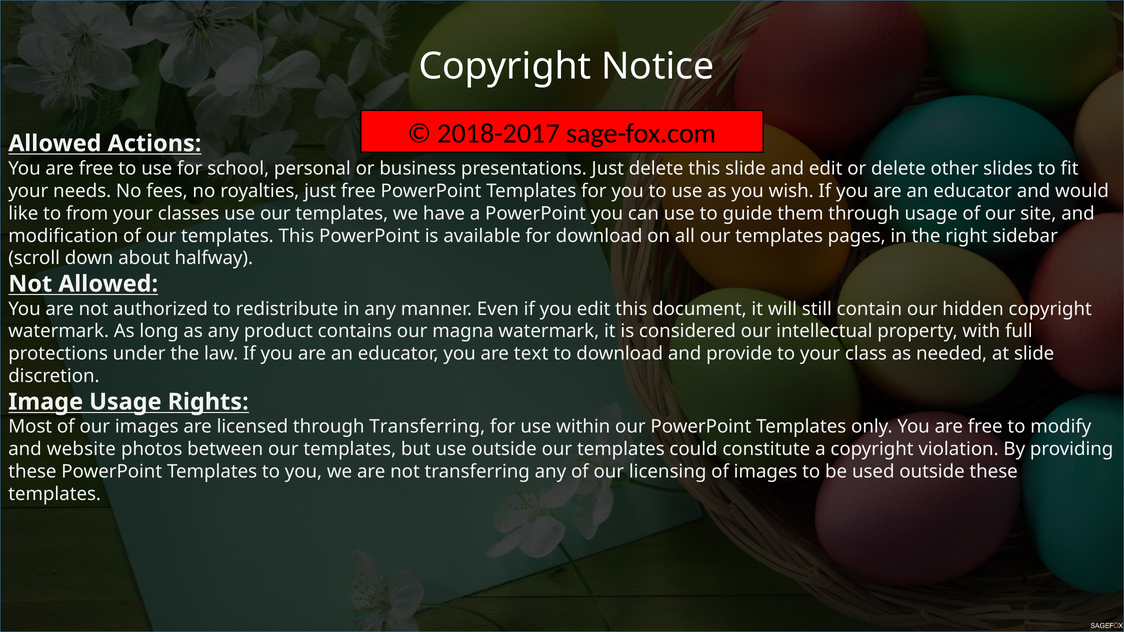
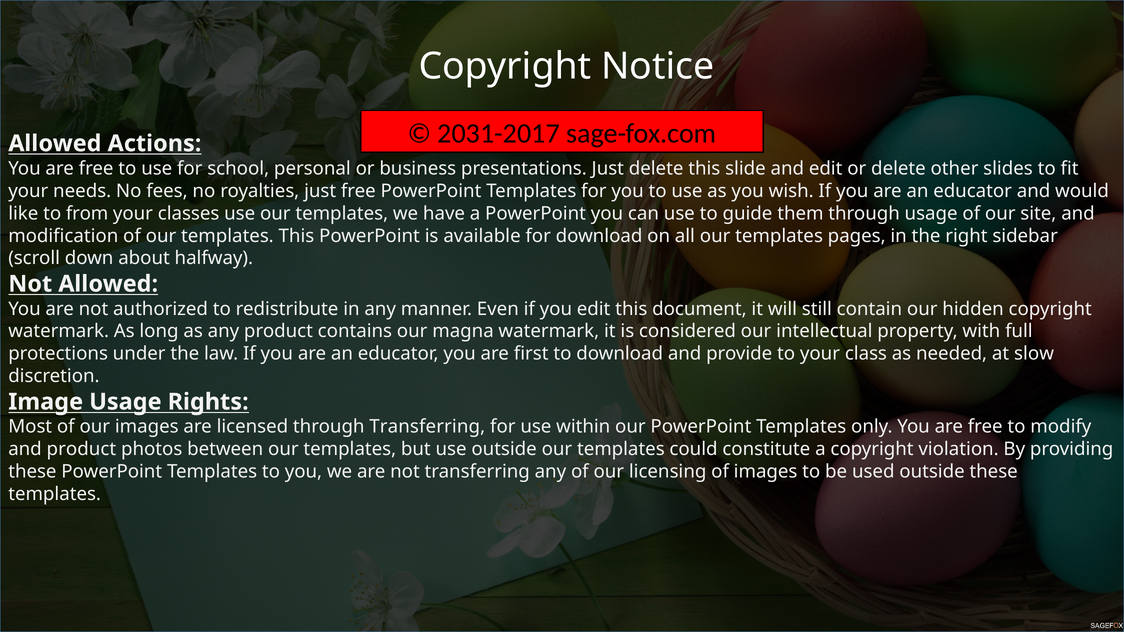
2018-2017: 2018-2017 -> 2031-2017
text: text -> first
at slide: slide -> slow
and website: website -> product
